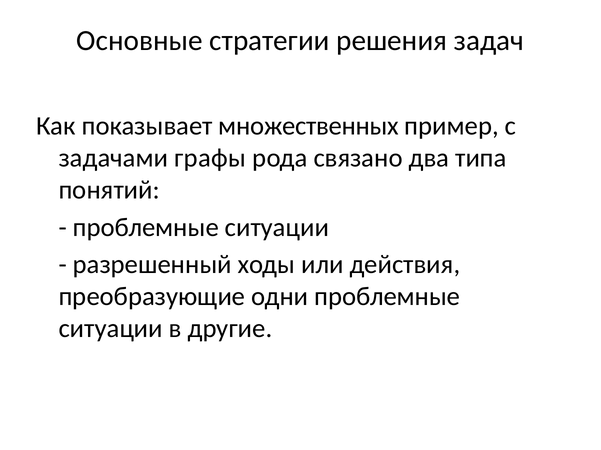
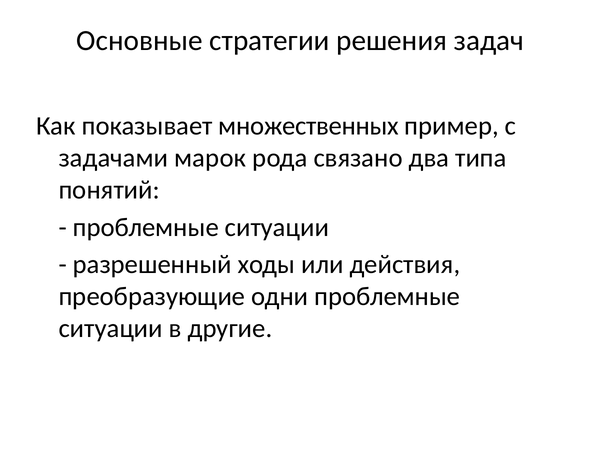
графы: графы -> марок
